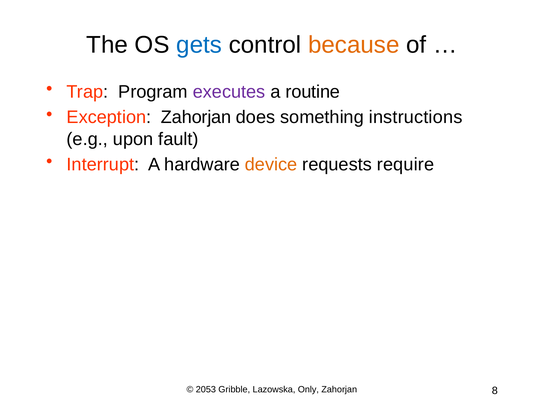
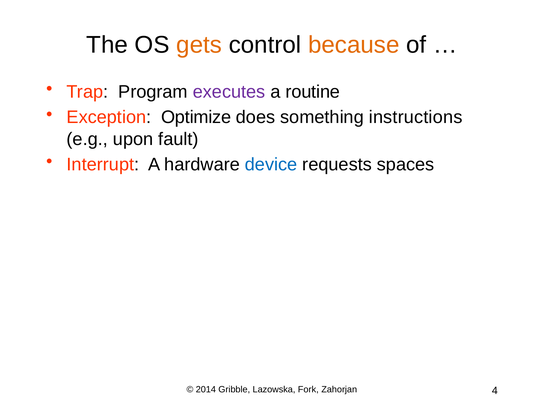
gets colour: blue -> orange
Exception Zahorjan: Zahorjan -> Optimize
device colour: orange -> blue
require: require -> spaces
2053: 2053 -> 2014
Only: Only -> Fork
8: 8 -> 4
